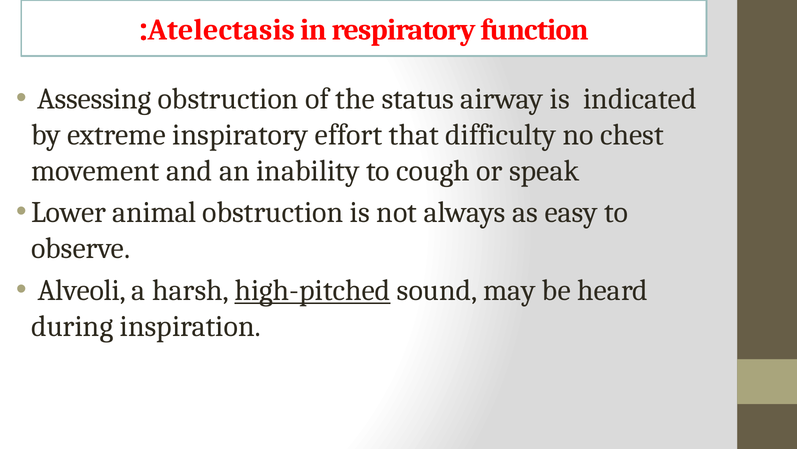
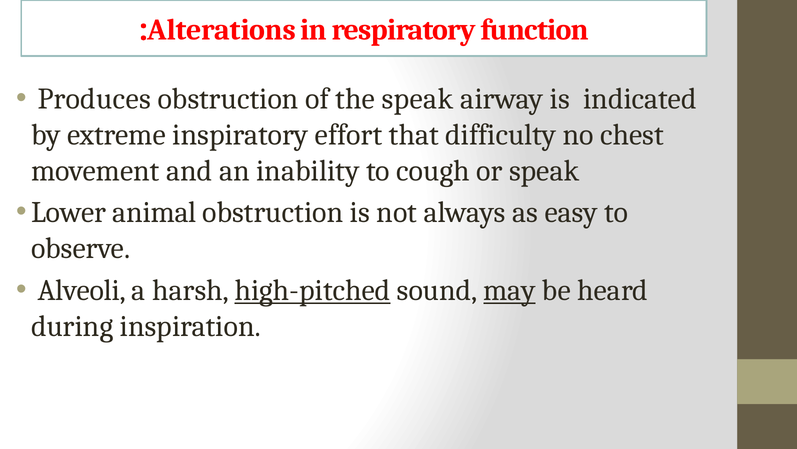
Atelectasis: Atelectasis -> Alterations
Assessing: Assessing -> Produces
the status: status -> speak
may underline: none -> present
